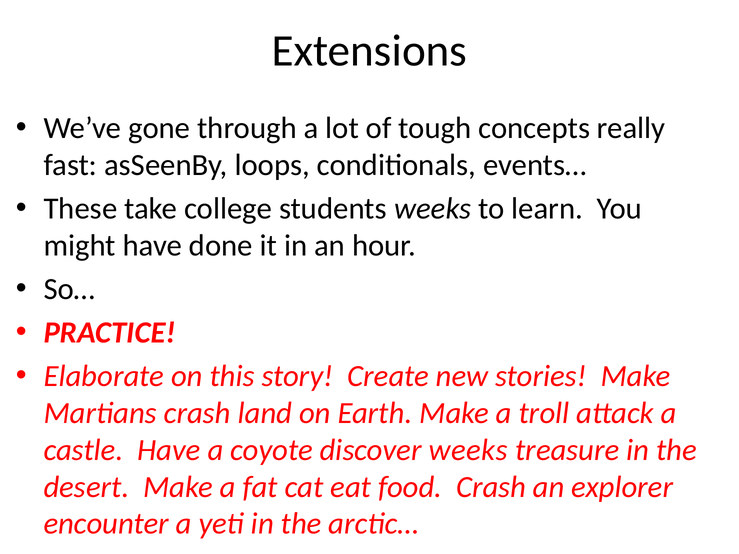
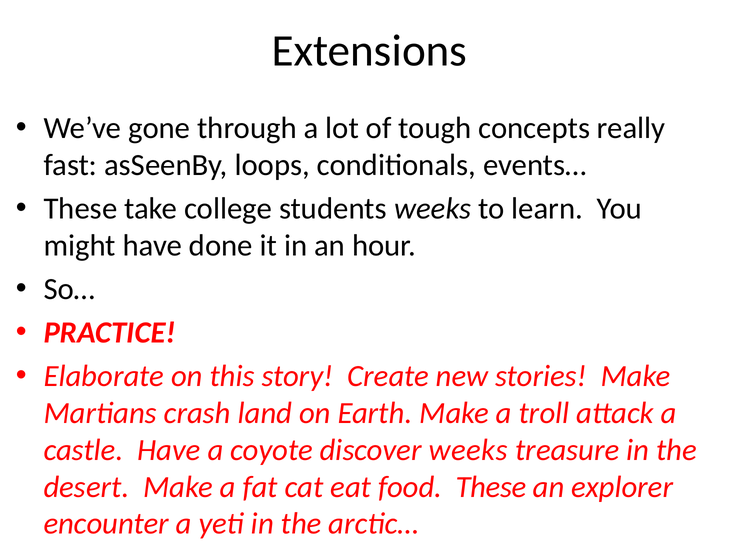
food Crash: Crash -> These
